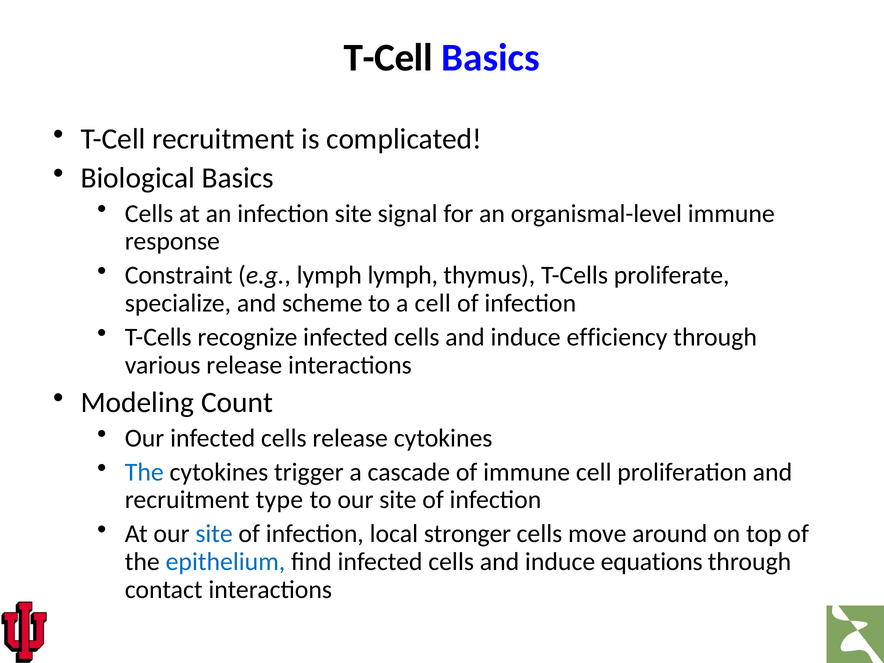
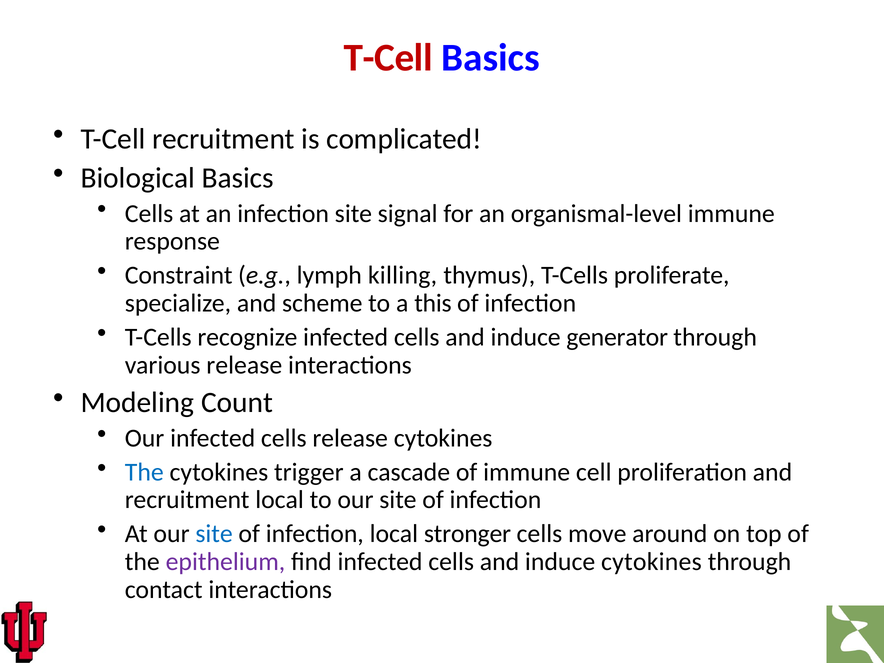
T-Cell at (388, 58) colour: black -> red
lymph lymph: lymph -> killing
a cell: cell -> this
efficiency: efficiency -> generator
recruitment type: type -> local
epithelium colour: blue -> purple
induce equations: equations -> cytokines
